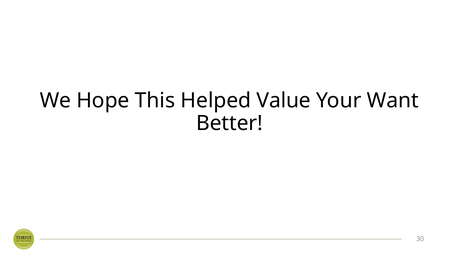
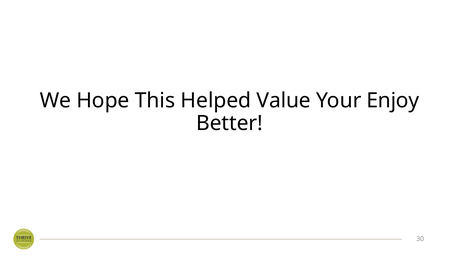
Want: Want -> Enjoy
